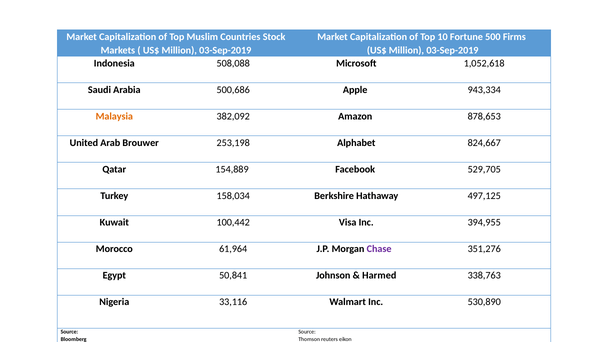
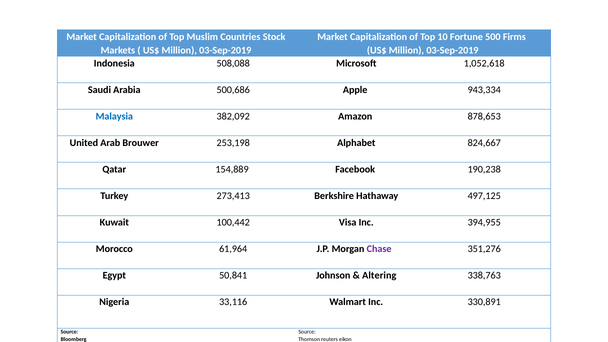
Malaysia colour: orange -> blue
529,705: 529,705 -> 190,238
158,034: 158,034 -> 273,413
Harmed: Harmed -> Altering
530,890: 530,890 -> 330,891
